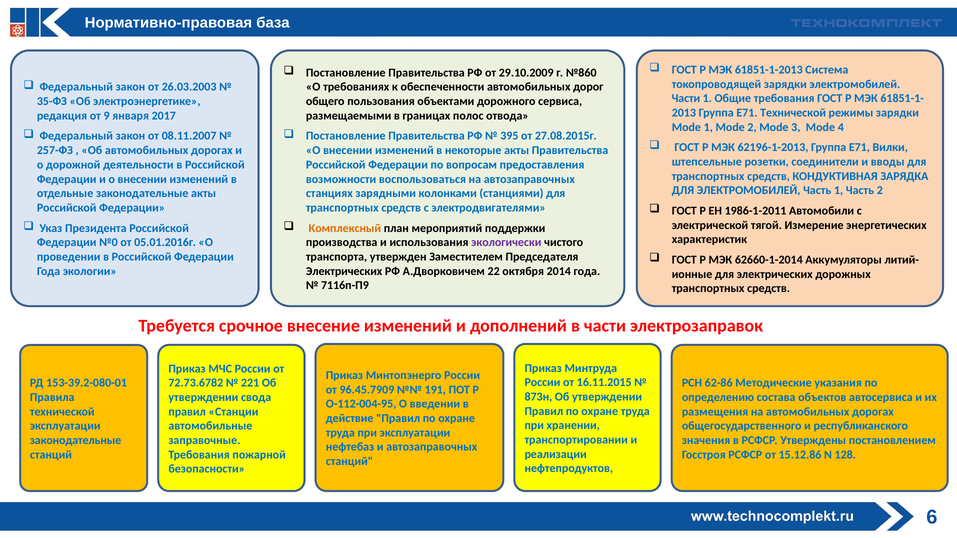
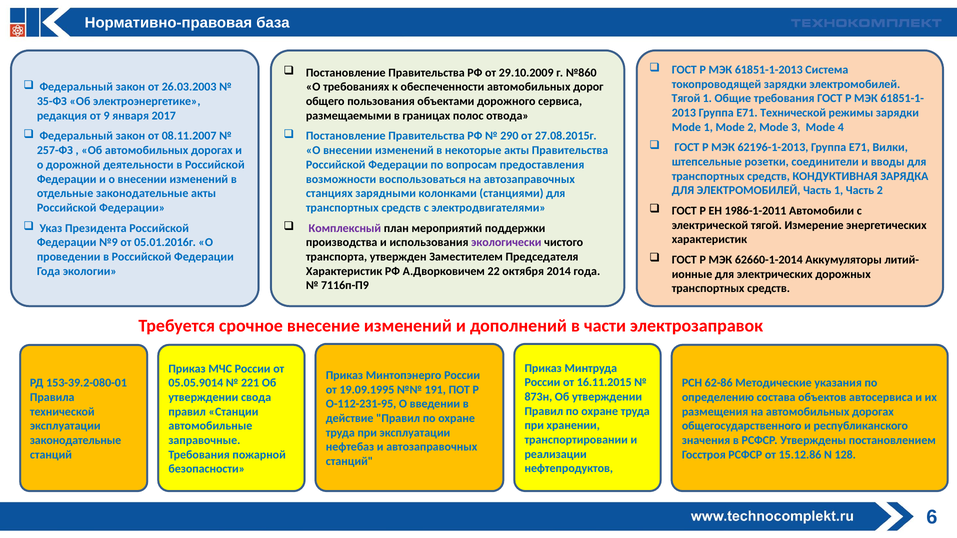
Части at (686, 98): Части -> Тягой
395: 395 -> 290
Комплексный colour: orange -> purple
№0: №0 -> №9
Электрических at (344, 271): Электрических -> Характеристик
72.73.6782: 72.73.6782 -> 05.05.9014
96.45.7909: 96.45.7909 -> 19.09.1995
О-112-004-95: О-112-004-95 -> О-112-231-95
